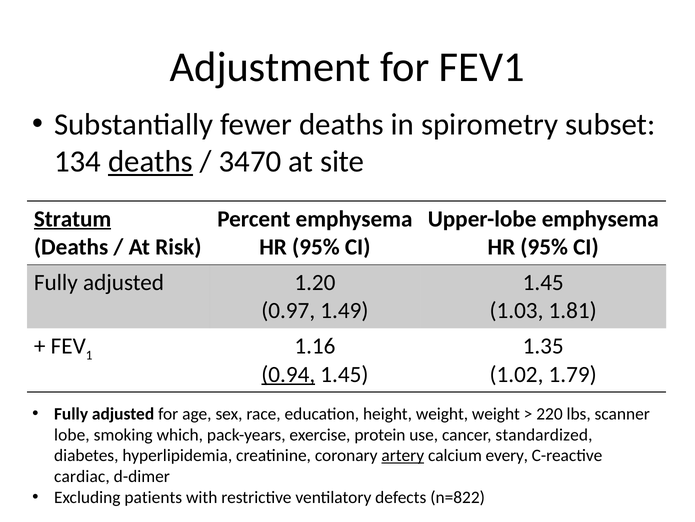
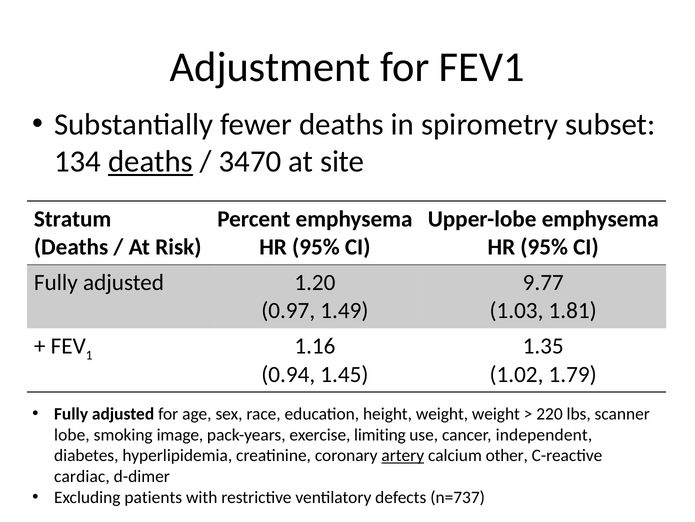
Stratum underline: present -> none
1.45 at (543, 282): 1.45 -> 9.77
0.94 underline: present -> none
which: which -> image
protein: protein -> limiting
standardized: standardized -> independent
every: every -> other
n=822: n=822 -> n=737
